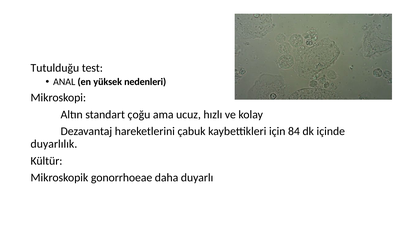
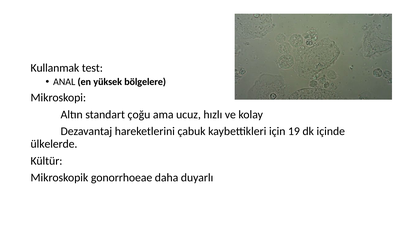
Tutulduğu: Tutulduğu -> Kullanmak
nedenleri: nedenleri -> bölgelere
84: 84 -> 19
duyarlılık: duyarlılık -> ülkelerde
